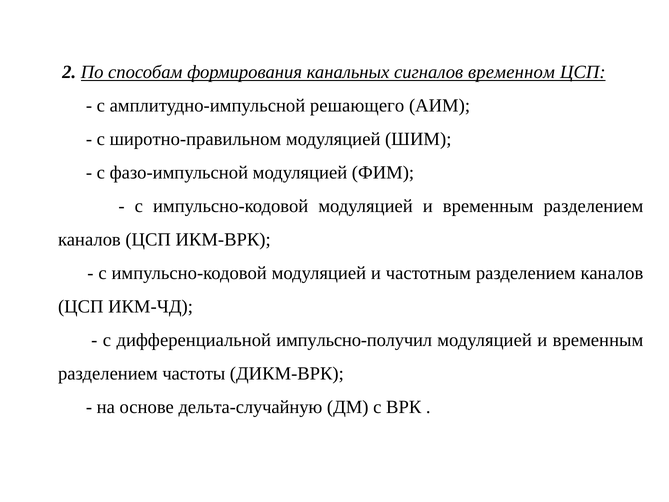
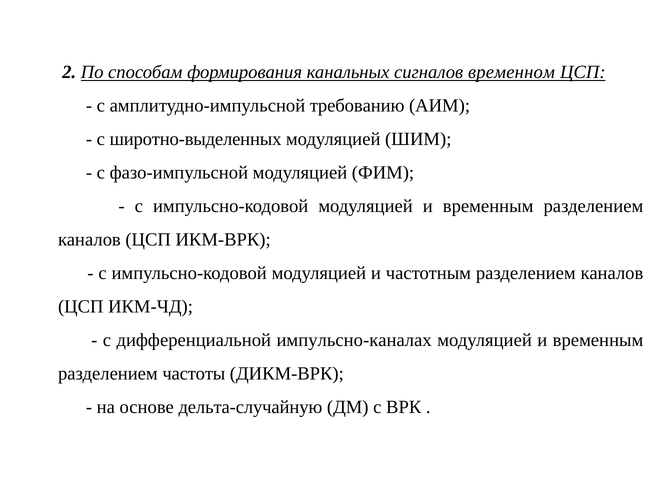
решающего: решающего -> требованию
широтно-правильном: широтно-правильном -> широтно-выделенных
импульсно-получил: импульсно-получил -> импульсно-каналах
